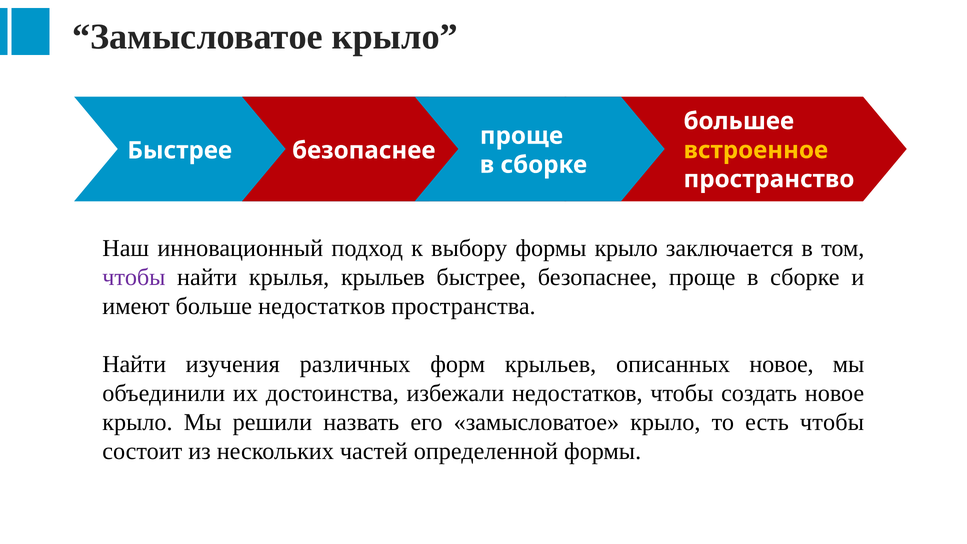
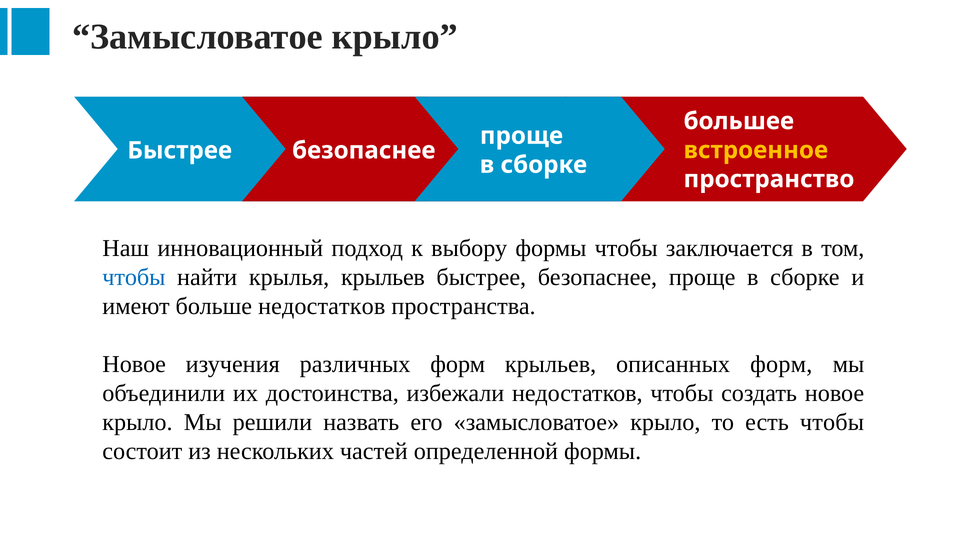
формы крыло: крыло -> чтобы
чтобы at (134, 277) colour: purple -> blue
Найти at (134, 364): Найти -> Новое
описанных новое: новое -> форм
